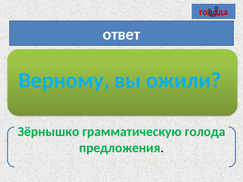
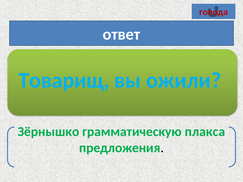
Верному: Верному -> Товарищ
грамматическую голода: голода -> плакса
